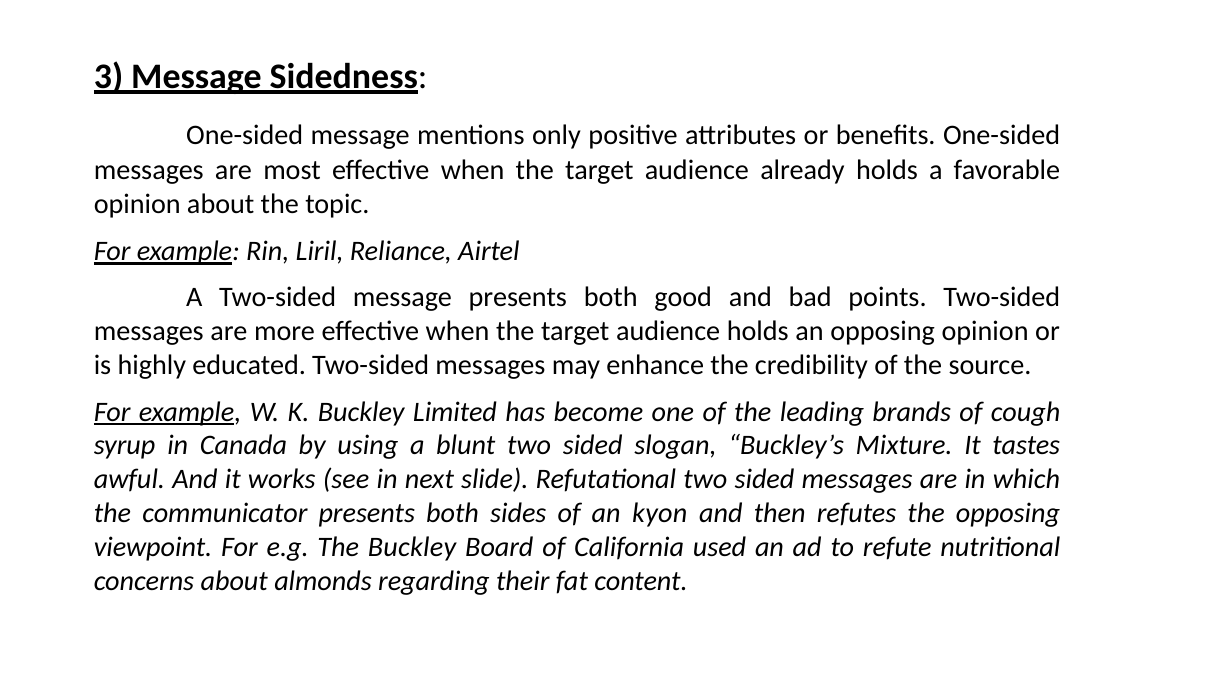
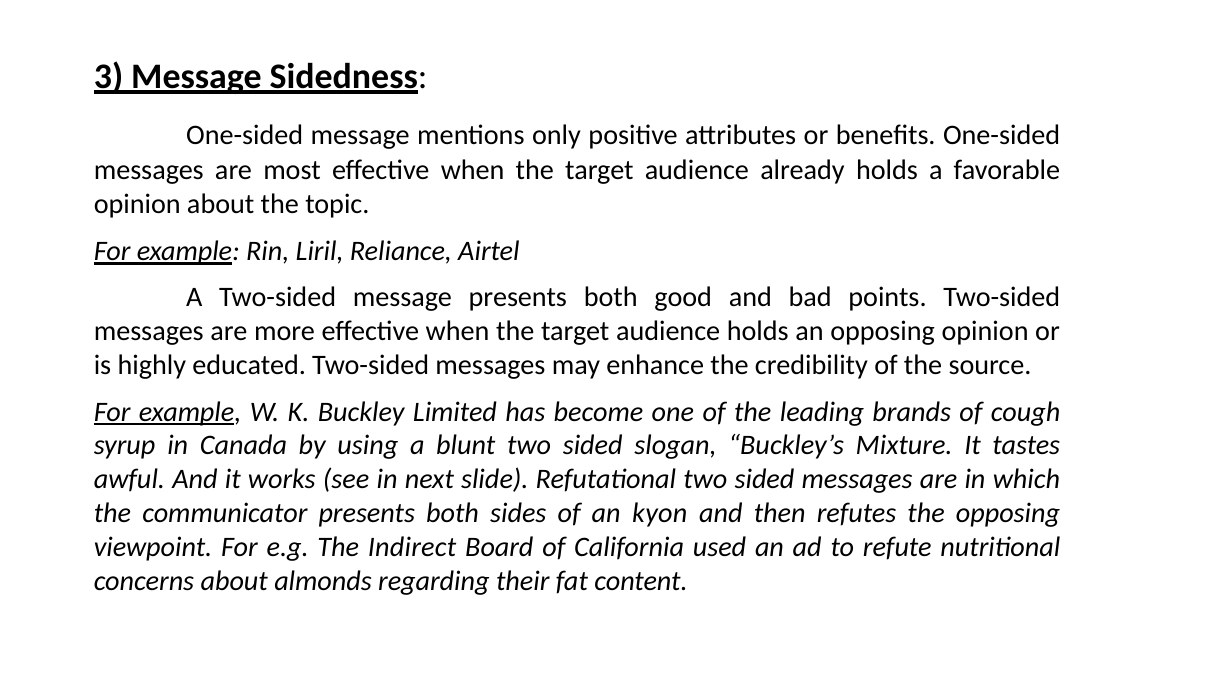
The Buckley: Buckley -> Indirect
